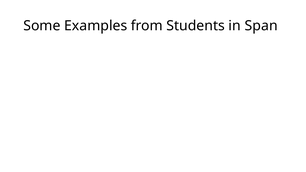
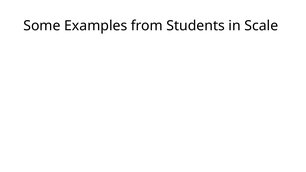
Span: Span -> Scale
